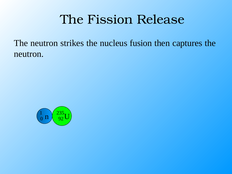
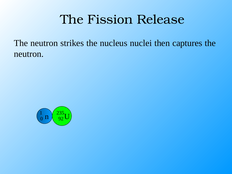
fusion: fusion -> nuclei
